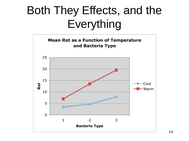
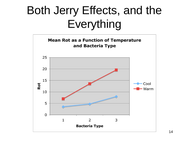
They: They -> Jerry
